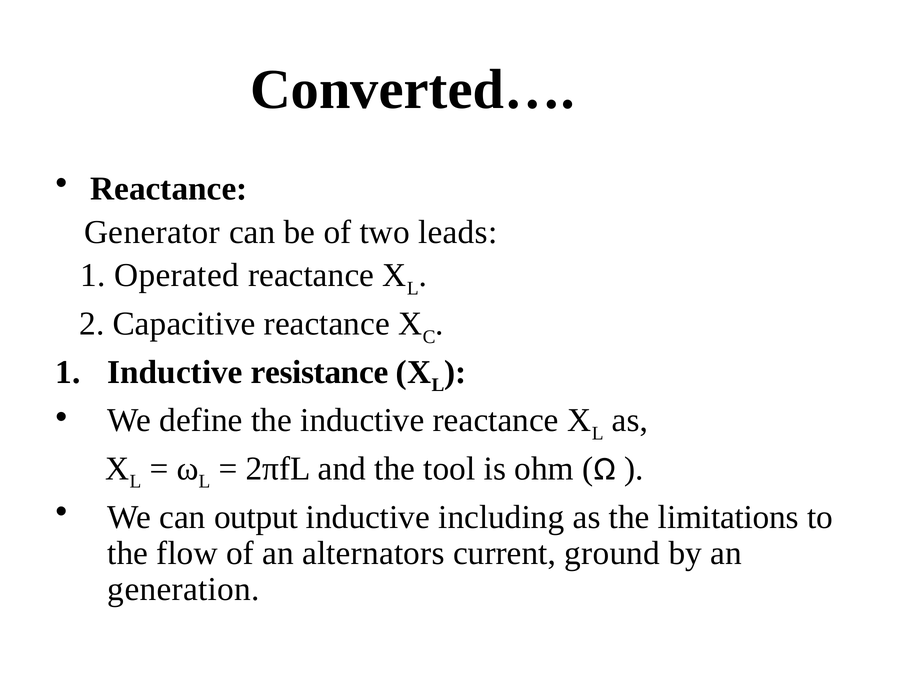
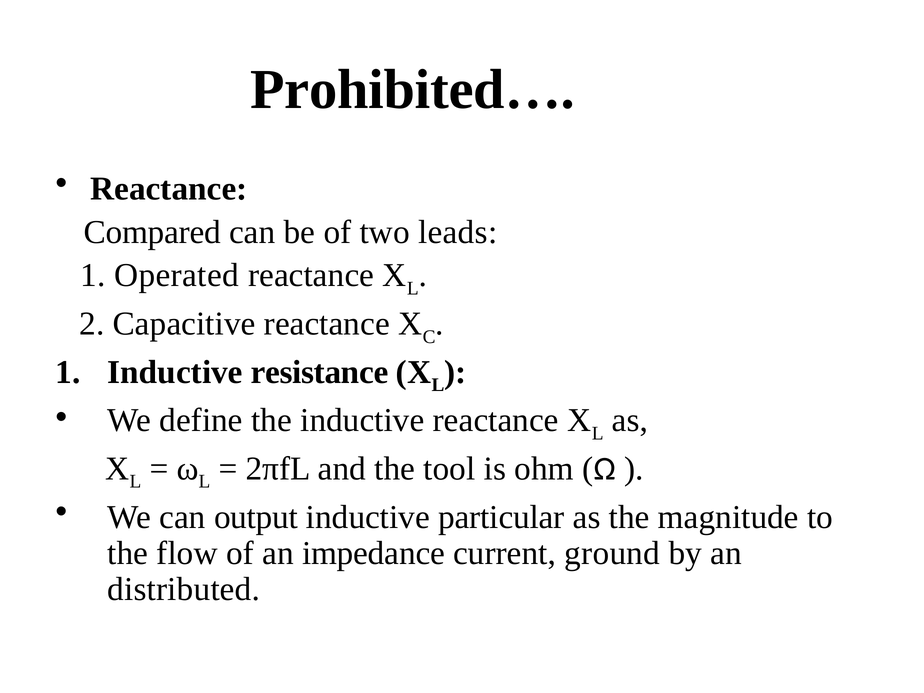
Converted…: Converted… -> Prohibited…
Generator: Generator -> Compared
including: including -> particular
limitations: limitations -> magnitude
alternators: alternators -> impedance
generation: generation -> distributed
